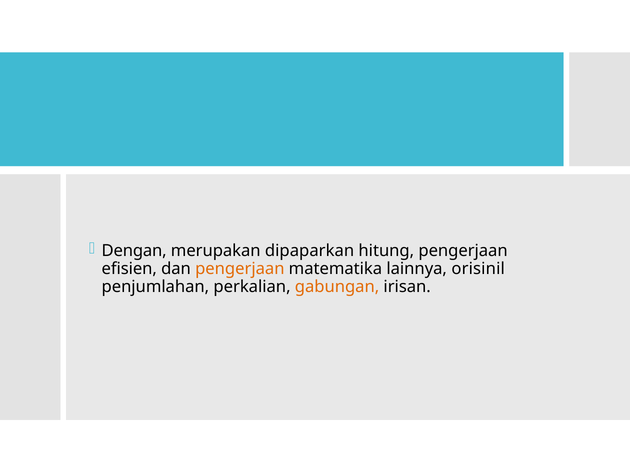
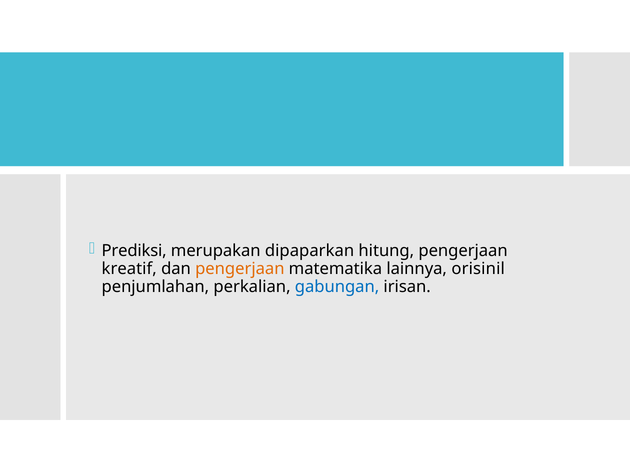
Dengan: Dengan -> Prediksi
efisien: efisien -> kreatif
gabungan colour: orange -> blue
